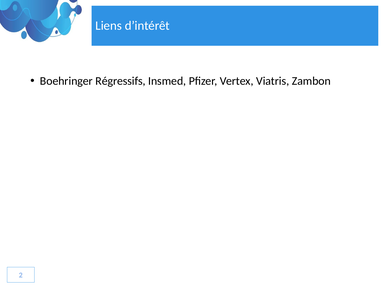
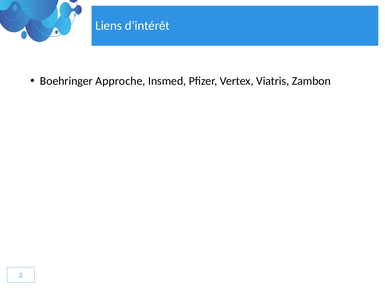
Régressifs: Régressifs -> Approche
